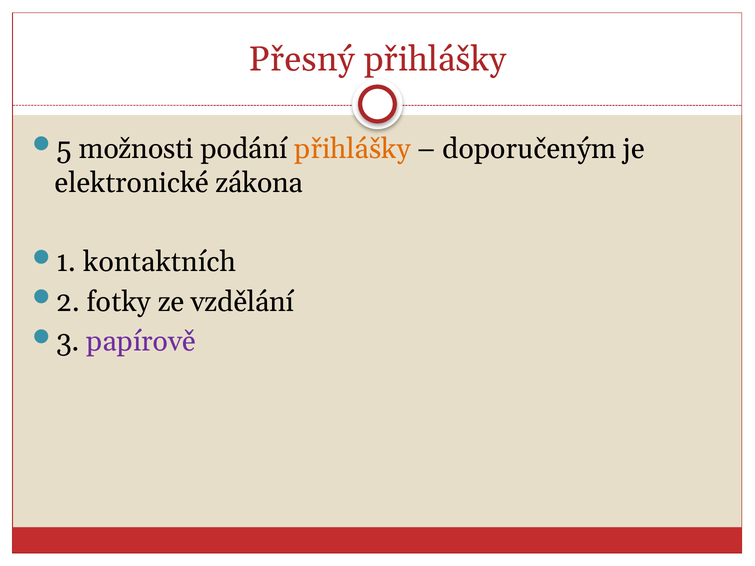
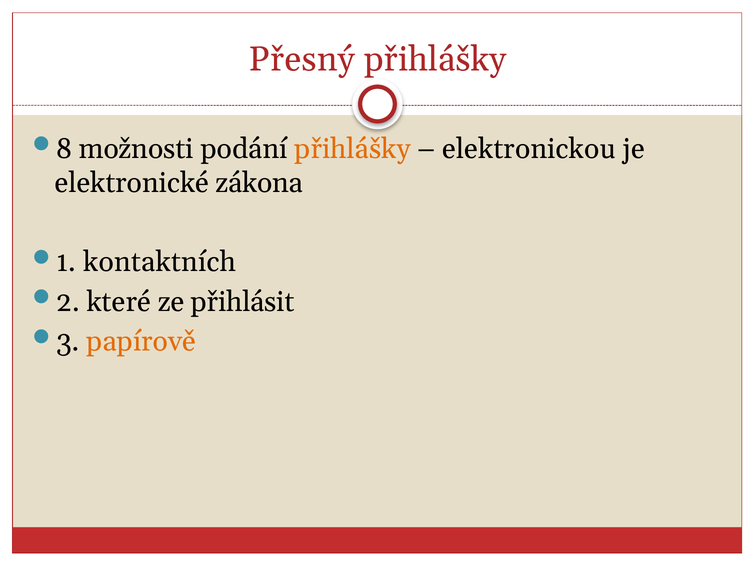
5: 5 -> 8
doporučeným: doporučeným -> elektronickou
fotky: fotky -> které
vzdělání: vzdělání -> přihlásit
papírově colour: purple -> orange
